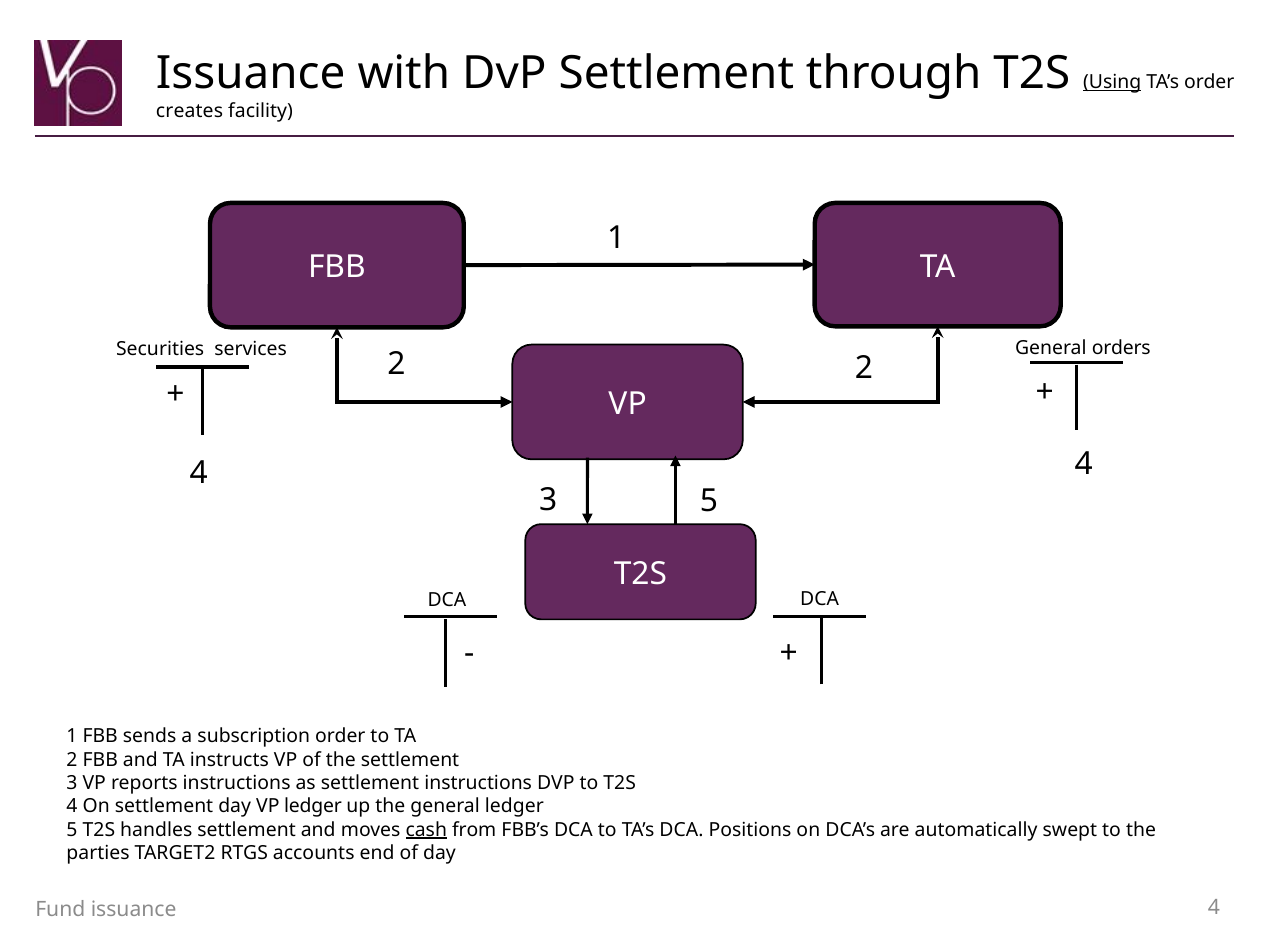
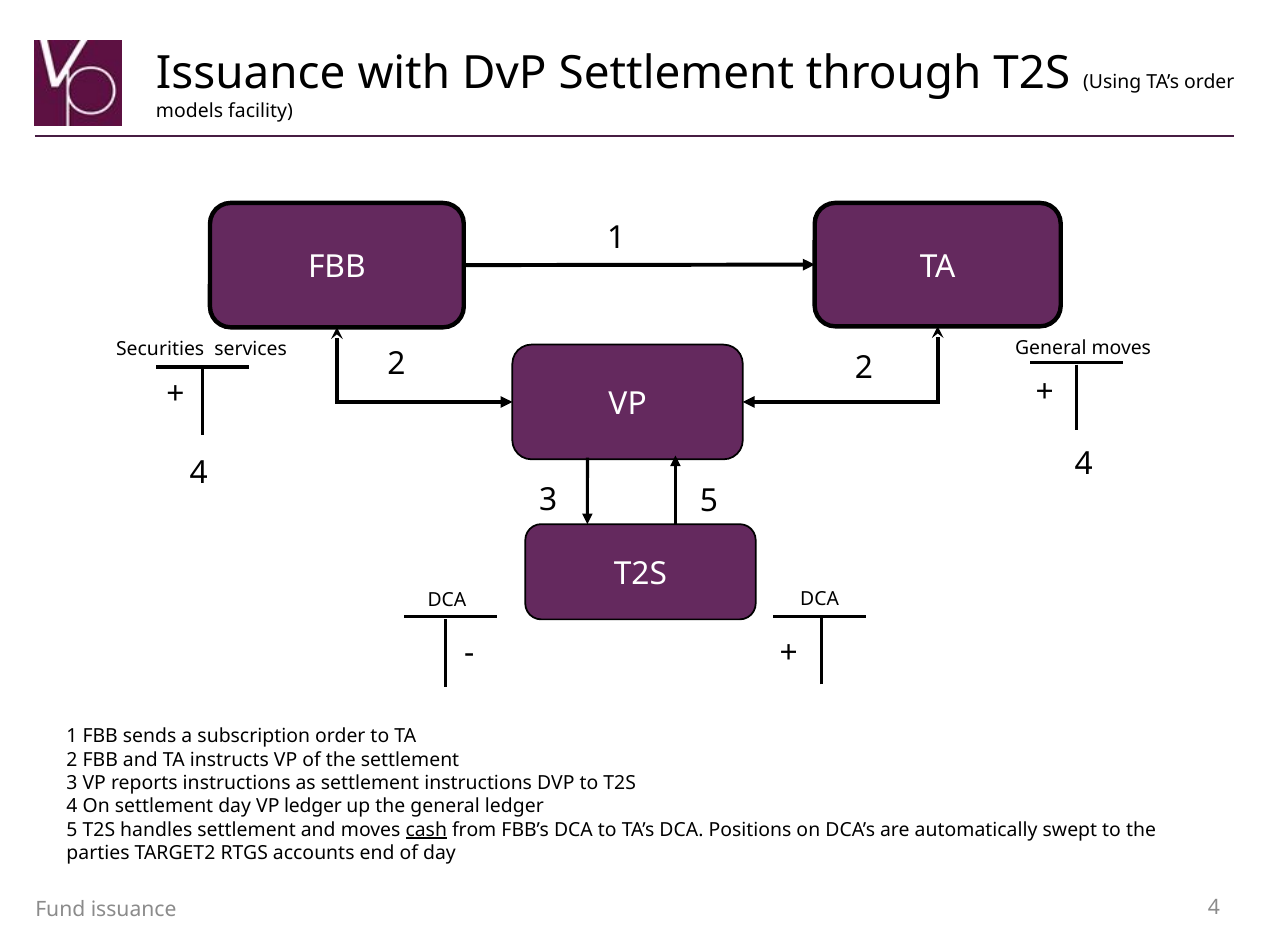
Using underline: present -> none
creates: creates -> models
General orders: orders -> moves
